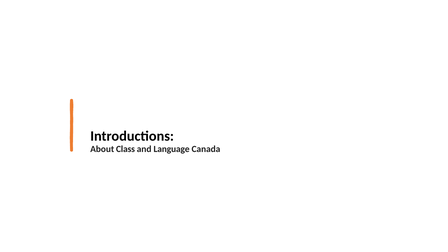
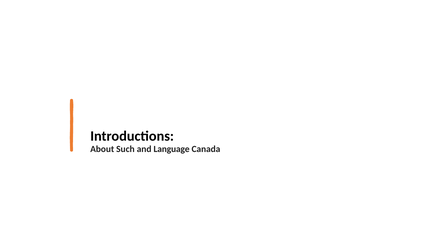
Class: Class -> Such
